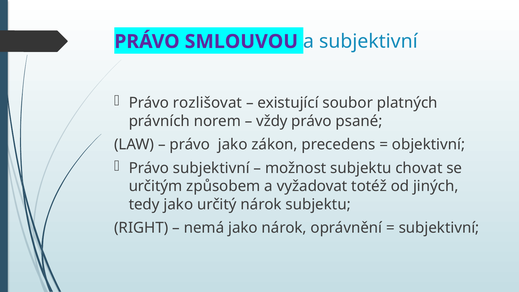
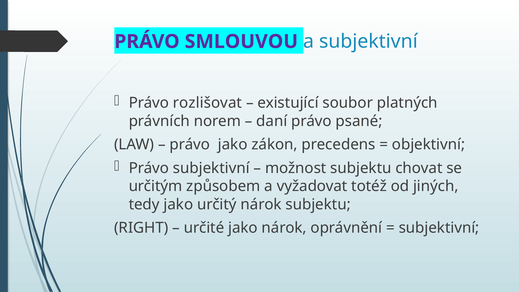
vždy: vždy -> daní
nemá: nemá -> určité
